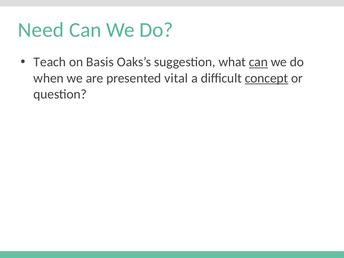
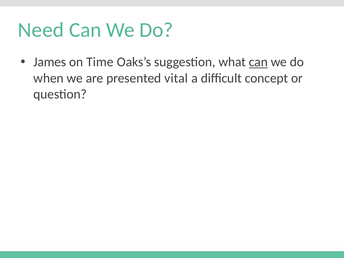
Teach: Teach -> James
Basis: Basis -> Time
concept underline: present -> none
